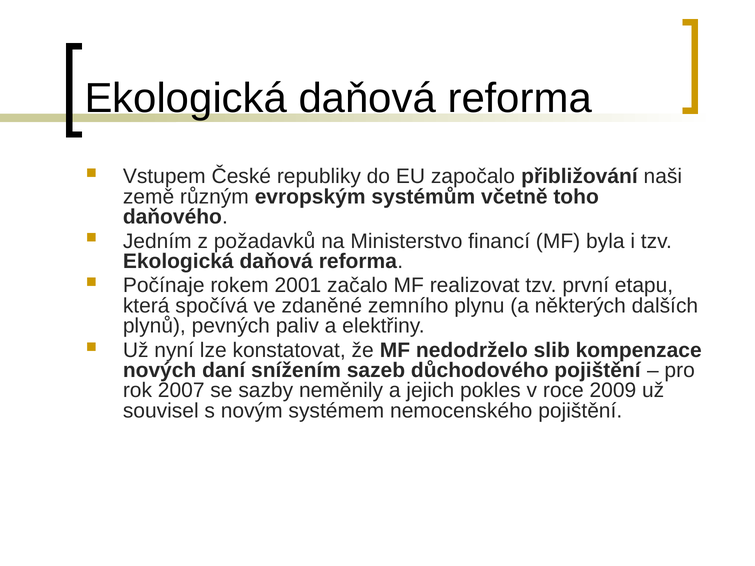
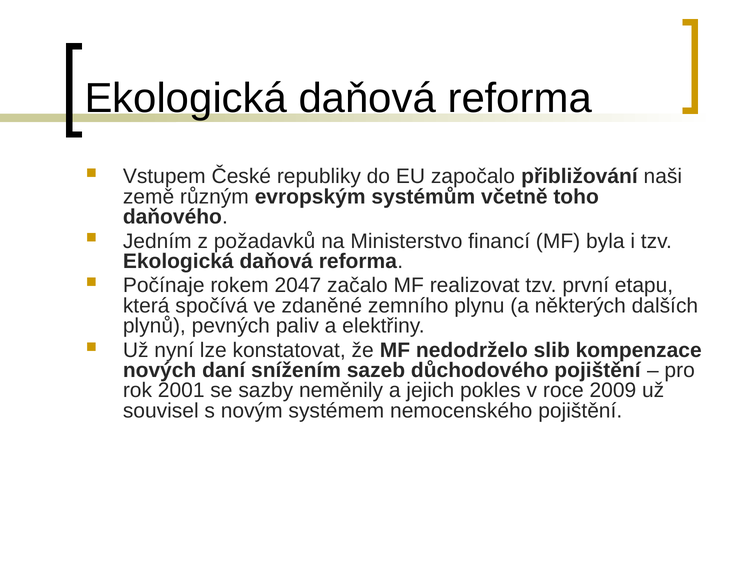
2001: 2001 -> 2047
2007: 2007 -> 2001
